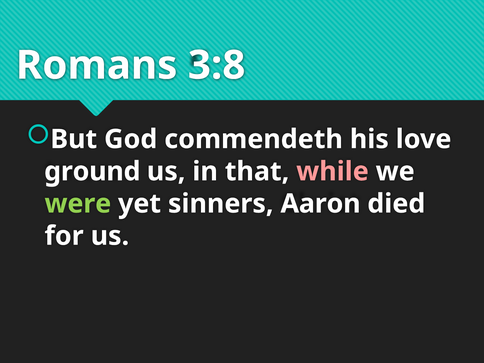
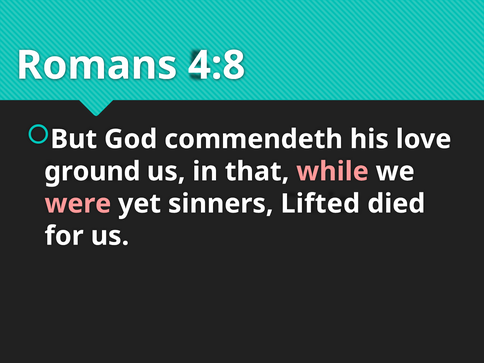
3:8: 3:8 -> 4:8
were colour: light green -> pink
Aaron: Aaron -> Lifted
